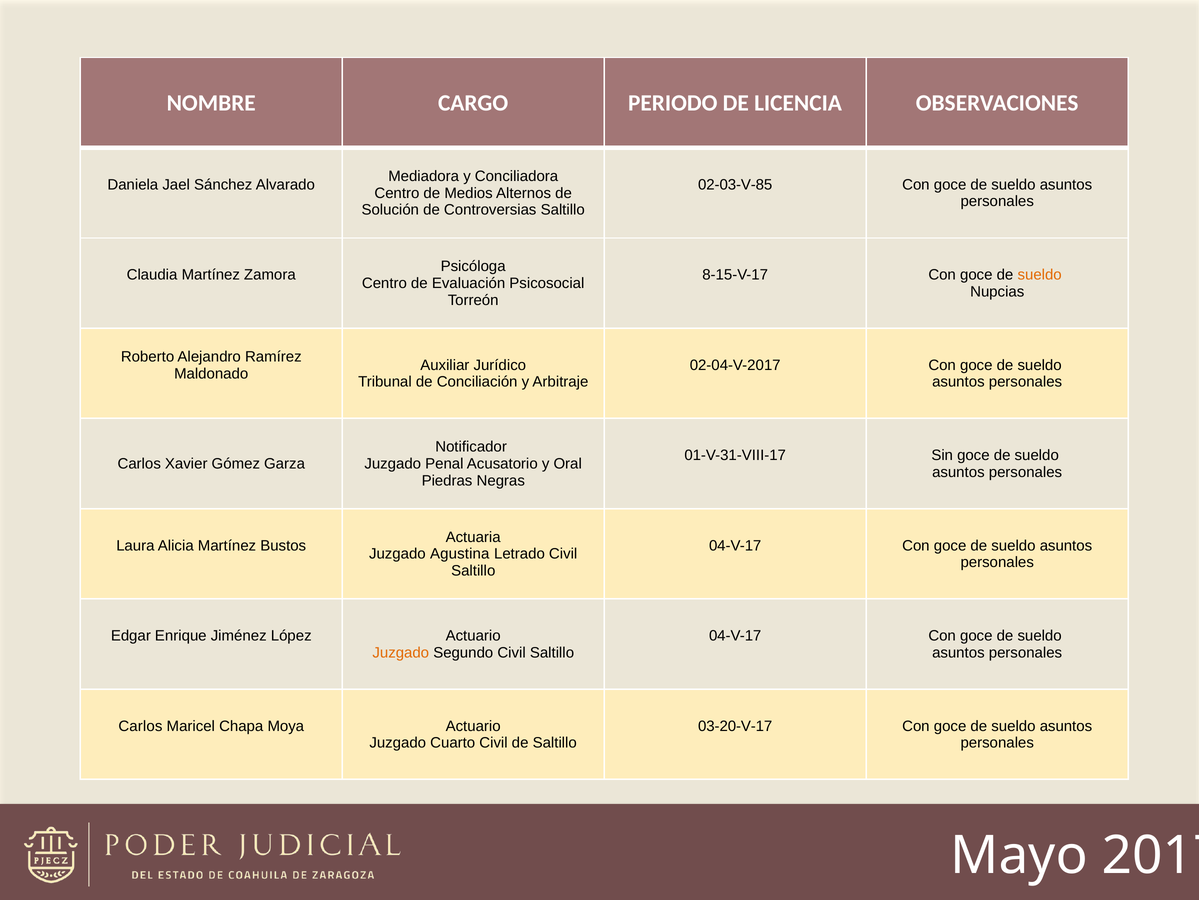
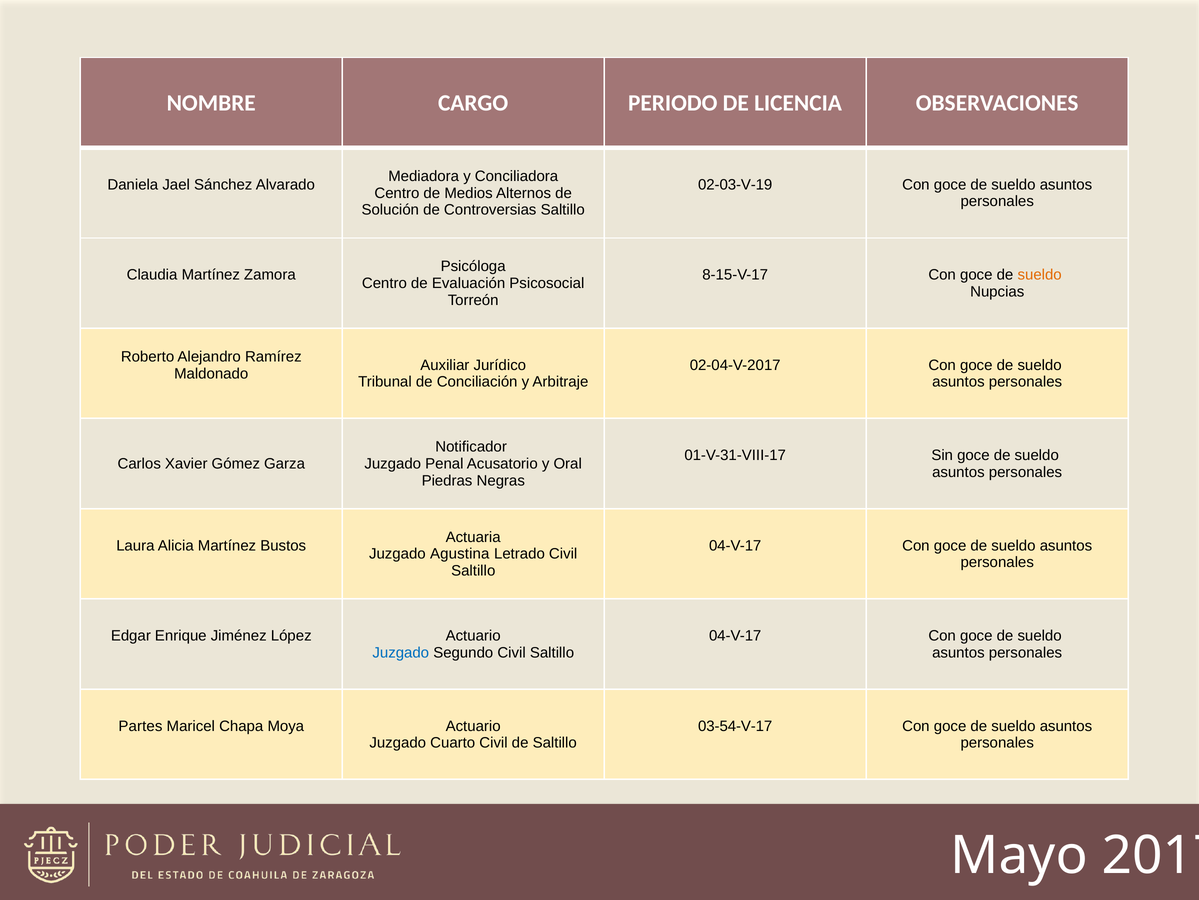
02-03-V-85: 02-03-V-85 -> 02-03-V-19
Juzgado at (401, 652) colour: orange -> blue
Carlos at (140, 725): Carlos -> Partes
03-20-V-17: 03-20-V-17 -> 03-54-V-17
